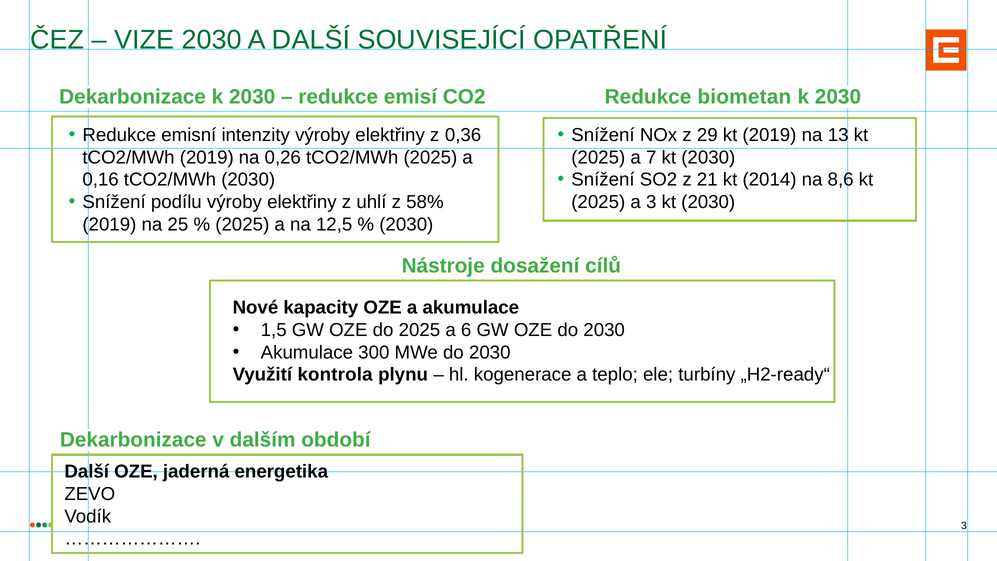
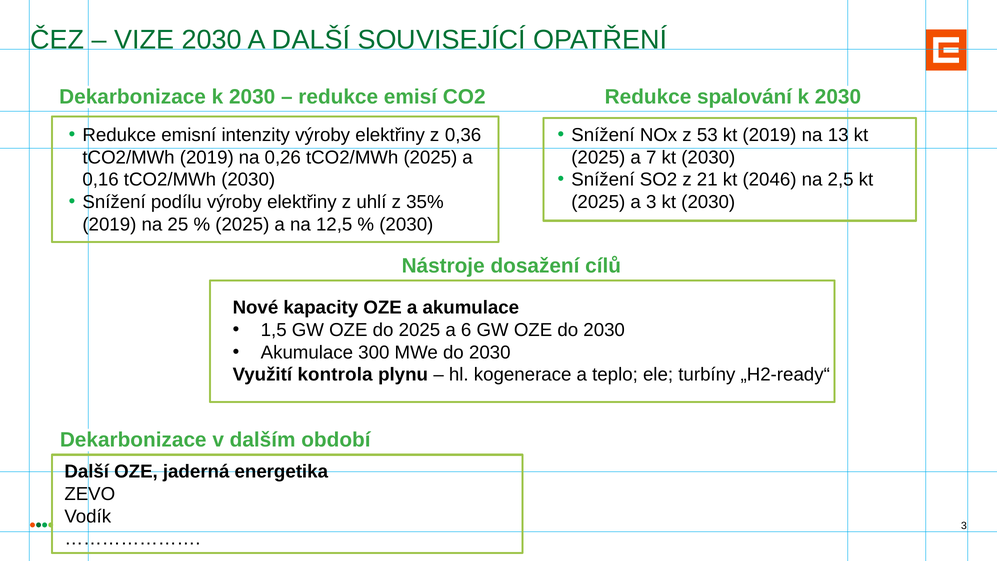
biometan: biometan -> spalování
29: 29 -> 53
2014: 2014 -> 2046
8,6: 8,6 -> 2,5
58%: 58% -> 35%
